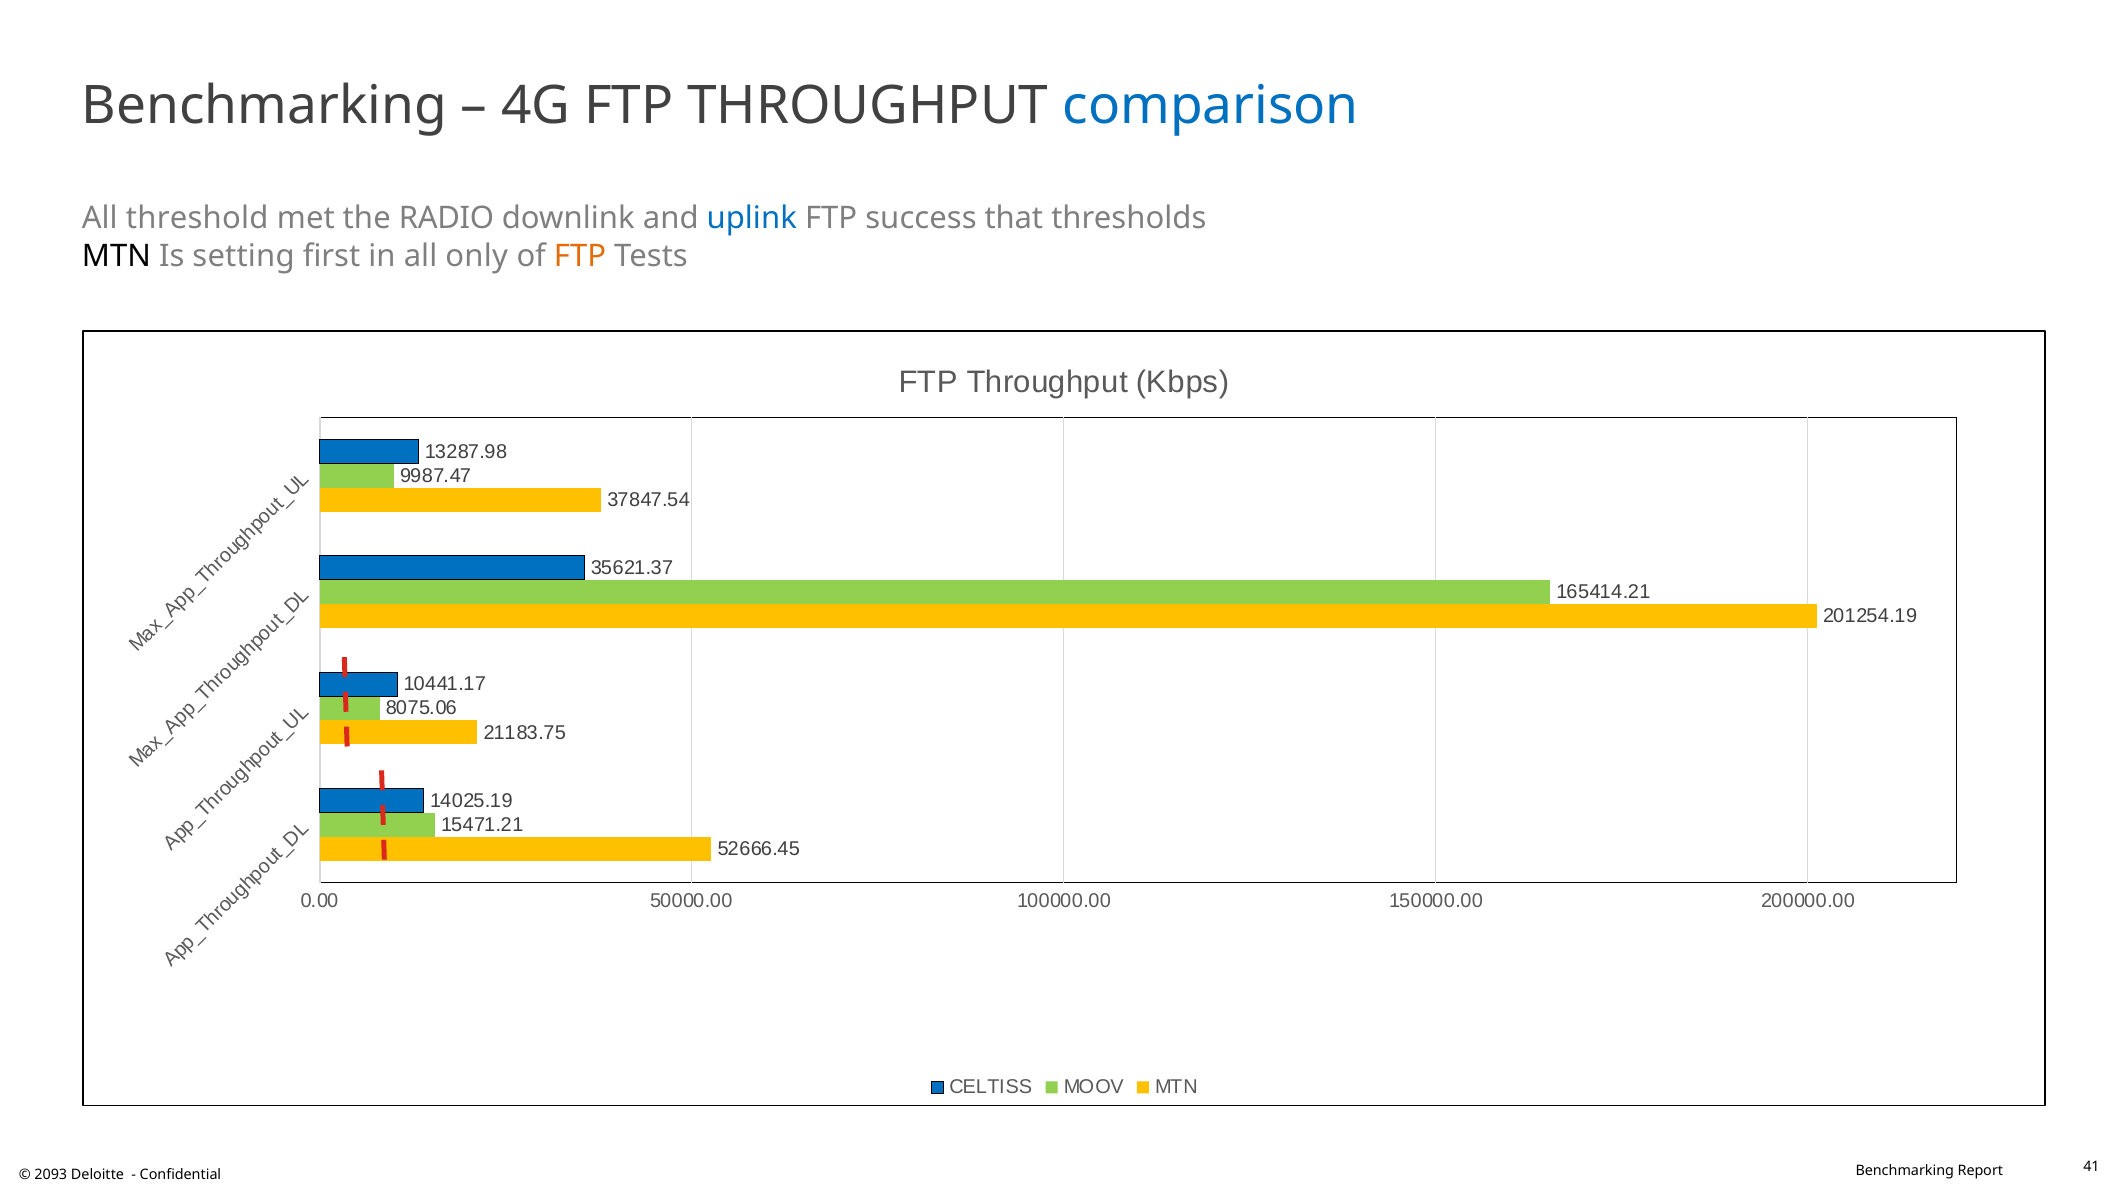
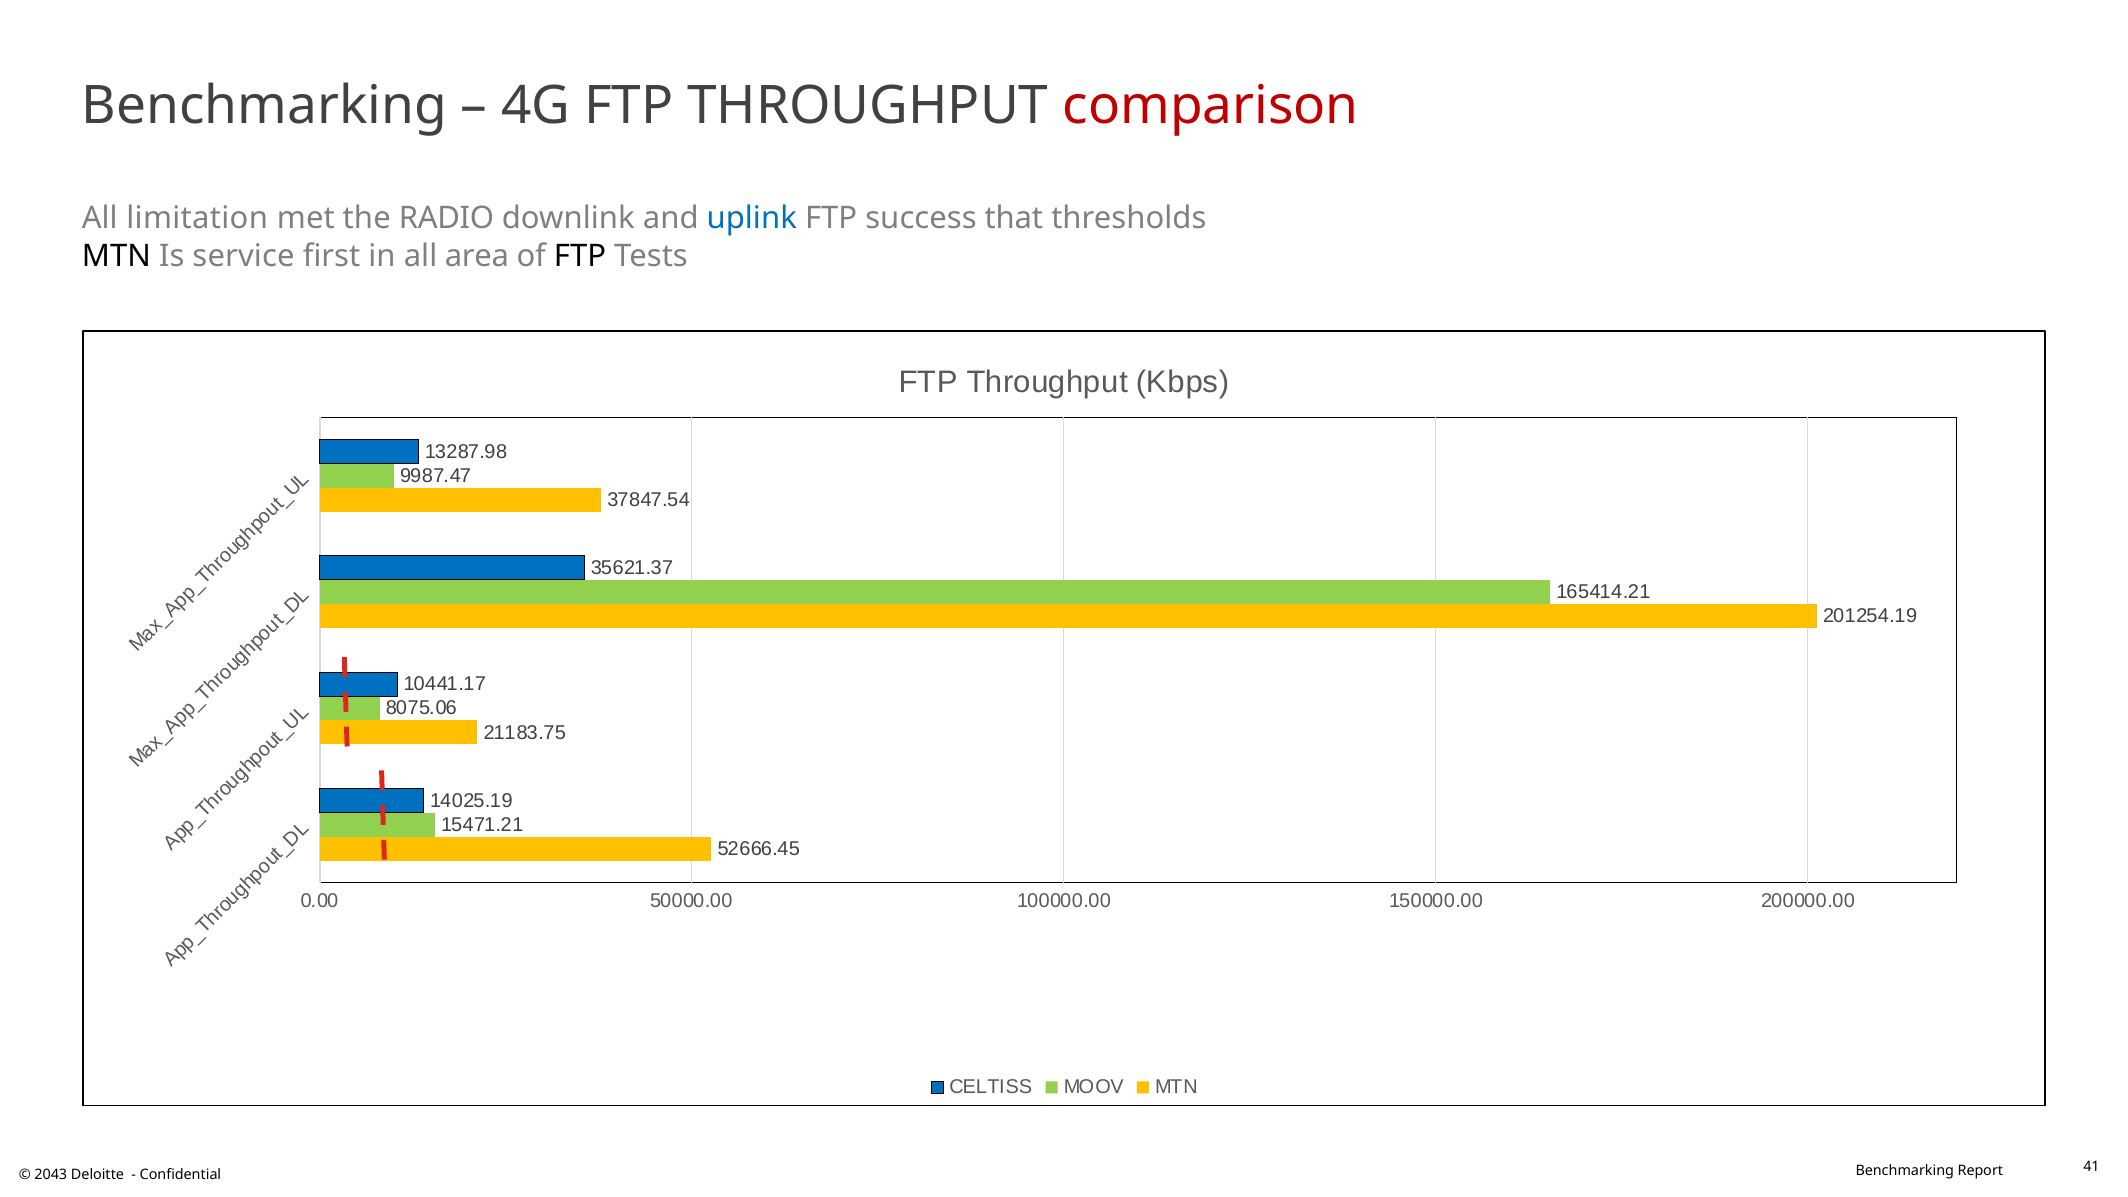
comparison colour: blue -> red
threshold: threshold -> limitation
setting: setting -> service
only: only -> area
FTP at (580, 256) colour: orange -> black
2093: 2093 -> 2043
